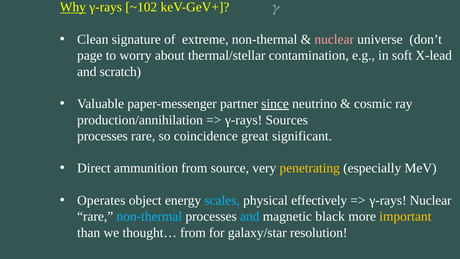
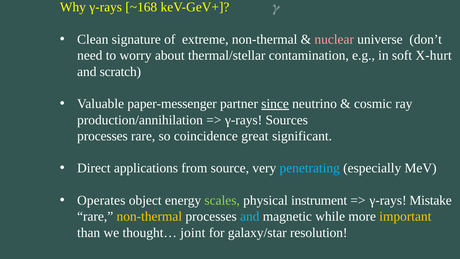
Why underline: present -> none
~102: ~102 -> ~168
page: page -> need
X-lead: X-lead -> X-hurt
ammunition: ammunition -> applications
penetrating colour: yellow -> light blue
scales colour: light blue -> light green
effectively: effectively -> instrument
γ-rays Nuclear: Nuclear -> Mistake
non-thermal at (149, 216) colour: light blue -> yellow
black: black -> while
thought… from: from -> joint
